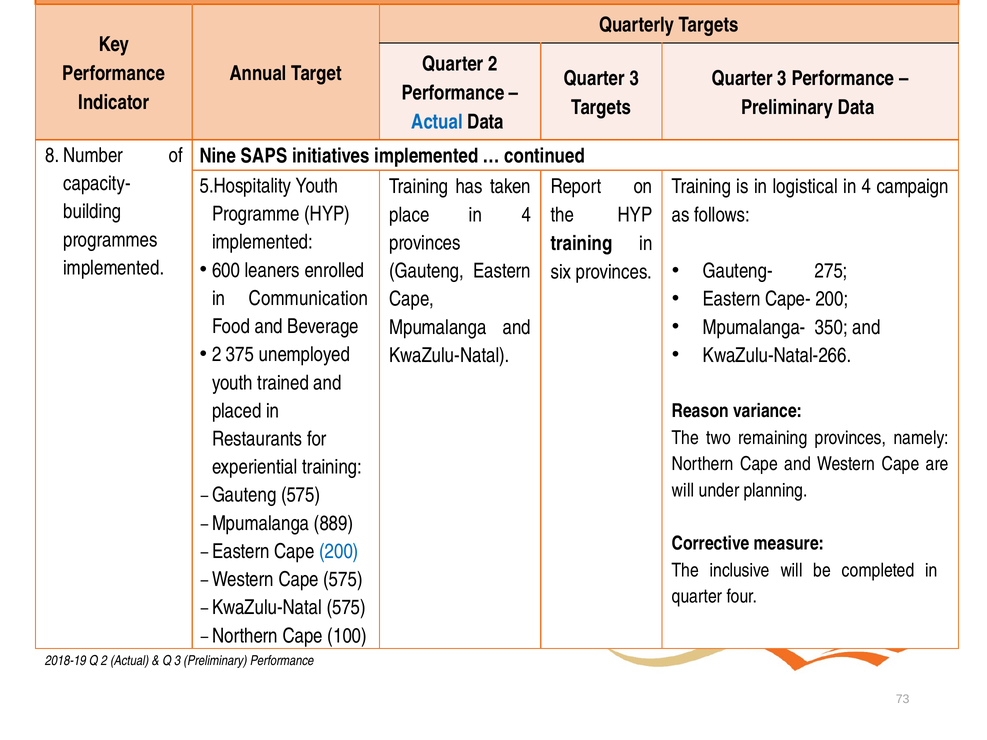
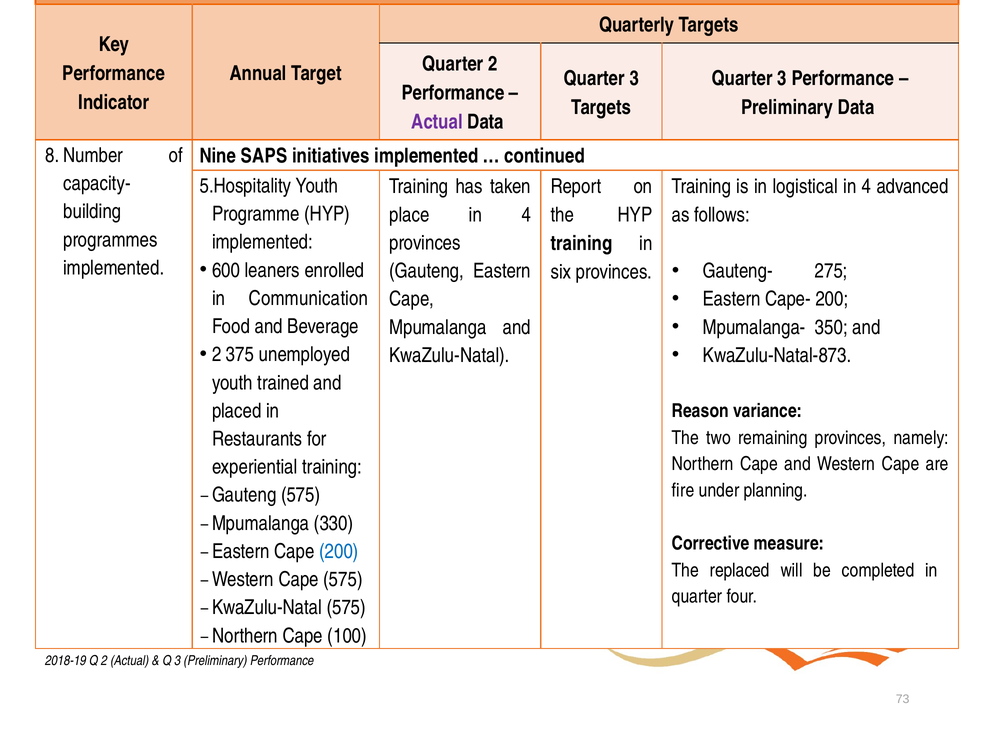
Actual at (437, 122) colour: blue -> purple
campaign: campaign -> advanced
KwaZulu-Natal-266: KwaZulu-Natal-266 -> KwaZulu-Natal-873
will at (683, 491): will -> fire
889: 889 -> 330
inclusive: inclusive -> replaced
